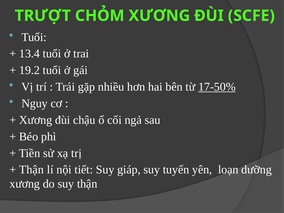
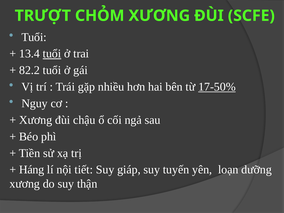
tuổi at (52, 54) underline: none -> present
19.2: 19.2 -> 82.2
Thận at (32, 170): Thận -> Háng
